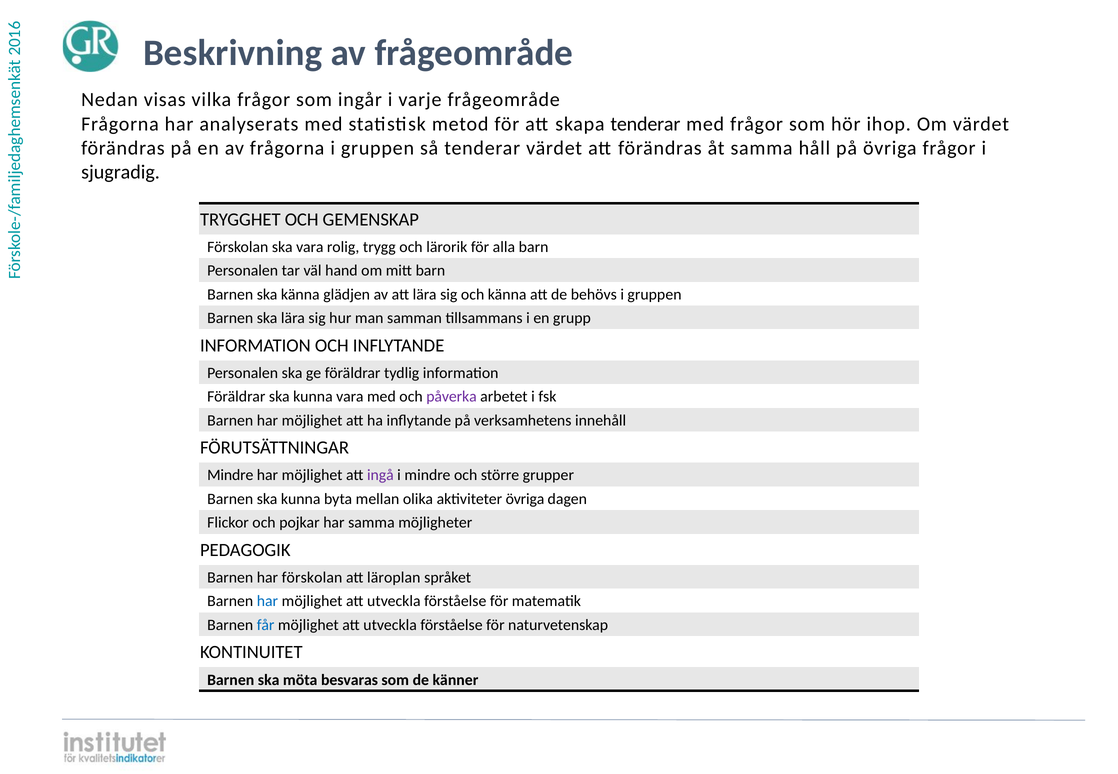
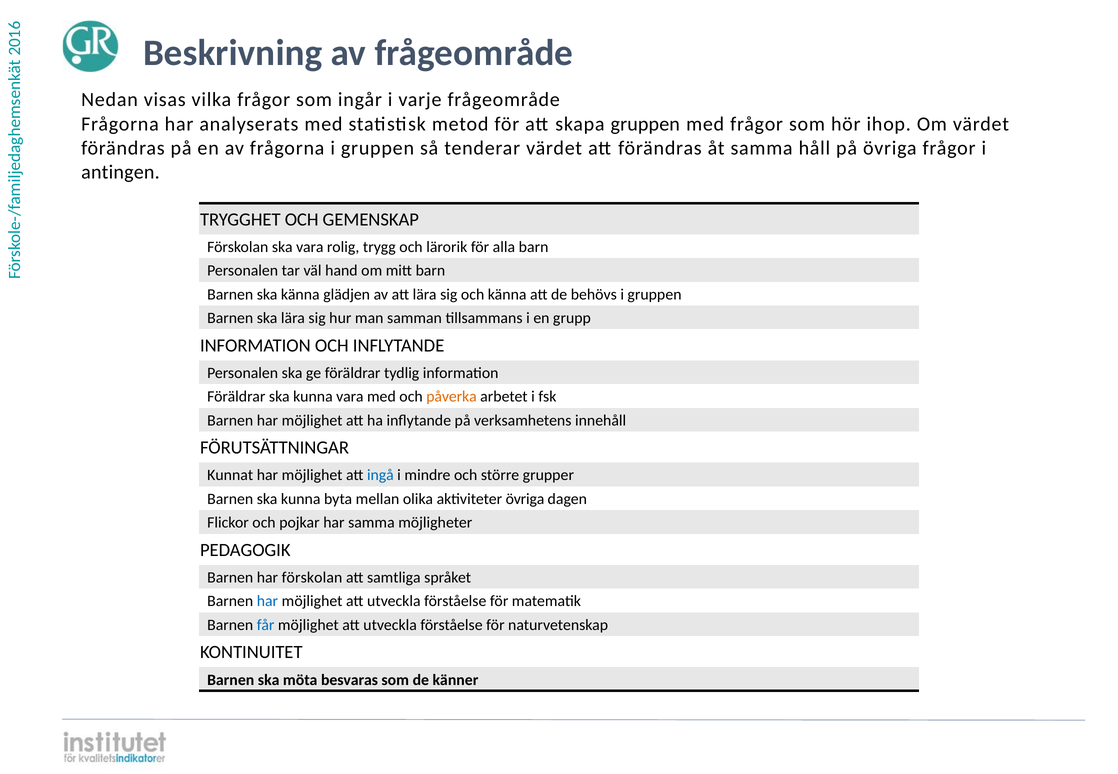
skapa tenderar: tenderar -> gruppen
sjugradig: sjugradig -> antingen
påverka colour: purple -> orange
Mindre at (230, 475): Mindre -> Kunnat
ingå colour: purple -> blue
läroplan: läroplan -> samtliga
